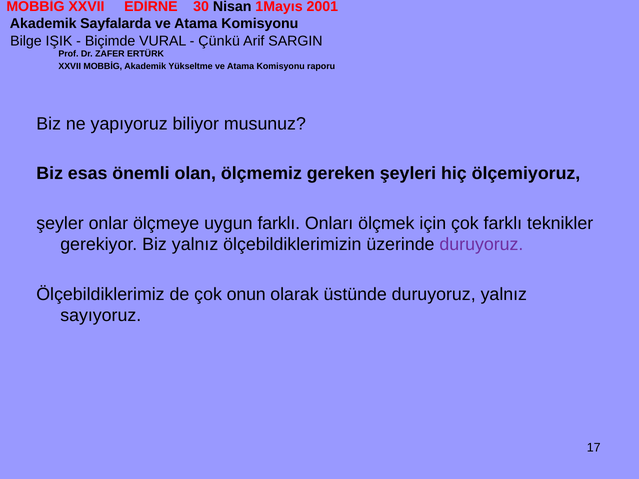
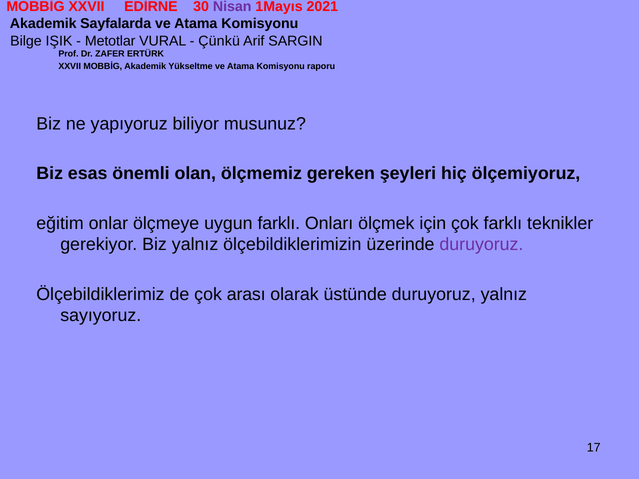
Nisan colour: black -> purple
2001: 2001 -> 2021
Biçimde: Biçimde -> Metotlar
şeyler: şeyler -> eğitim
onun: onun -> arası
